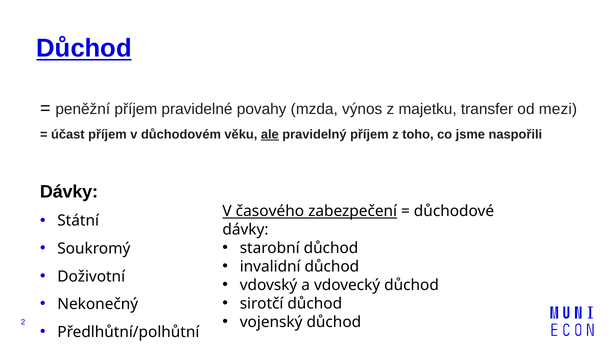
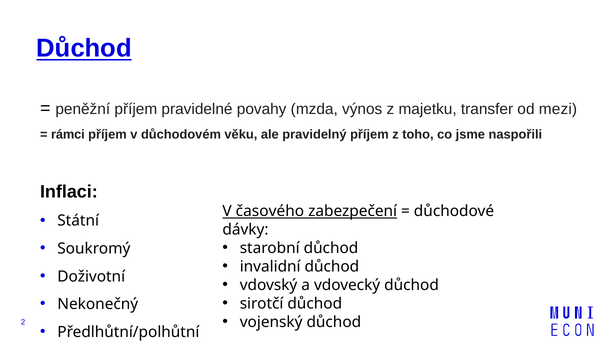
účast: účast -> rámci
ale underline: present -> none
Dávky at (69, 191): Dávky -> Inflaci
